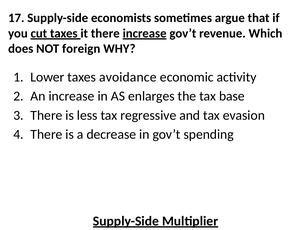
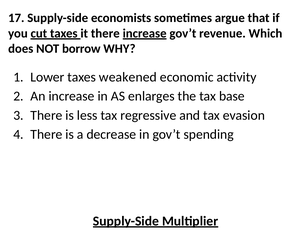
foreign: foreign -> borrow
avoidance: avoidance -> weakened
